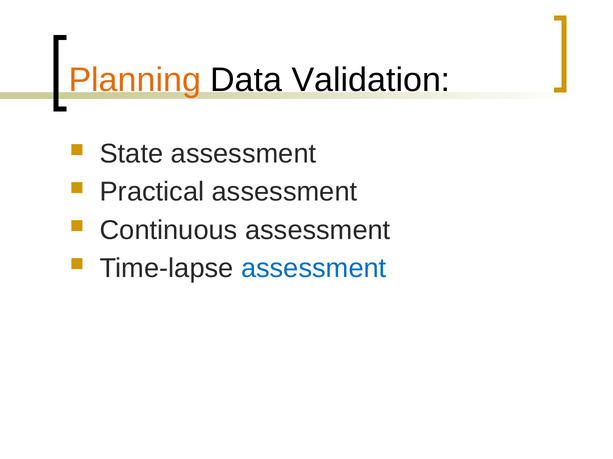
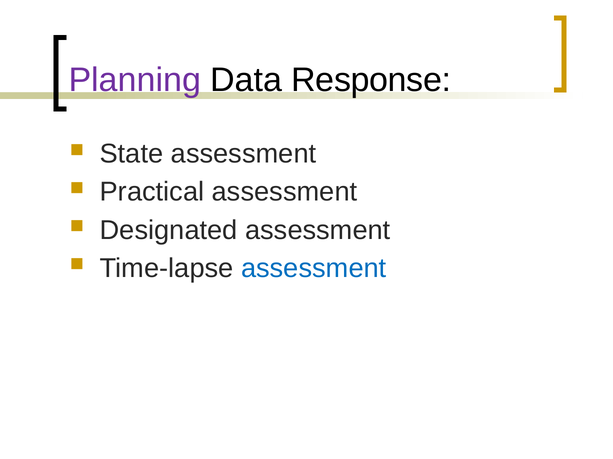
Planning colour: orange -> purple
Validation: Validation -> Response
Continuous: Continuous -> Designated
